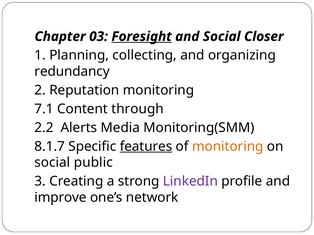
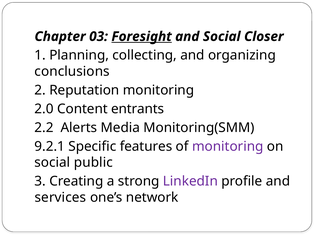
redundancy: redundancy -> conclusions
7.1: 7.1 -> 2.0
through: through -> entrants
8.1.7: 8.1.7 -> 9.2.1
features underline: present -> none
monitoring at (228, 147) colour: orange -> purple
improve: improve -> services
